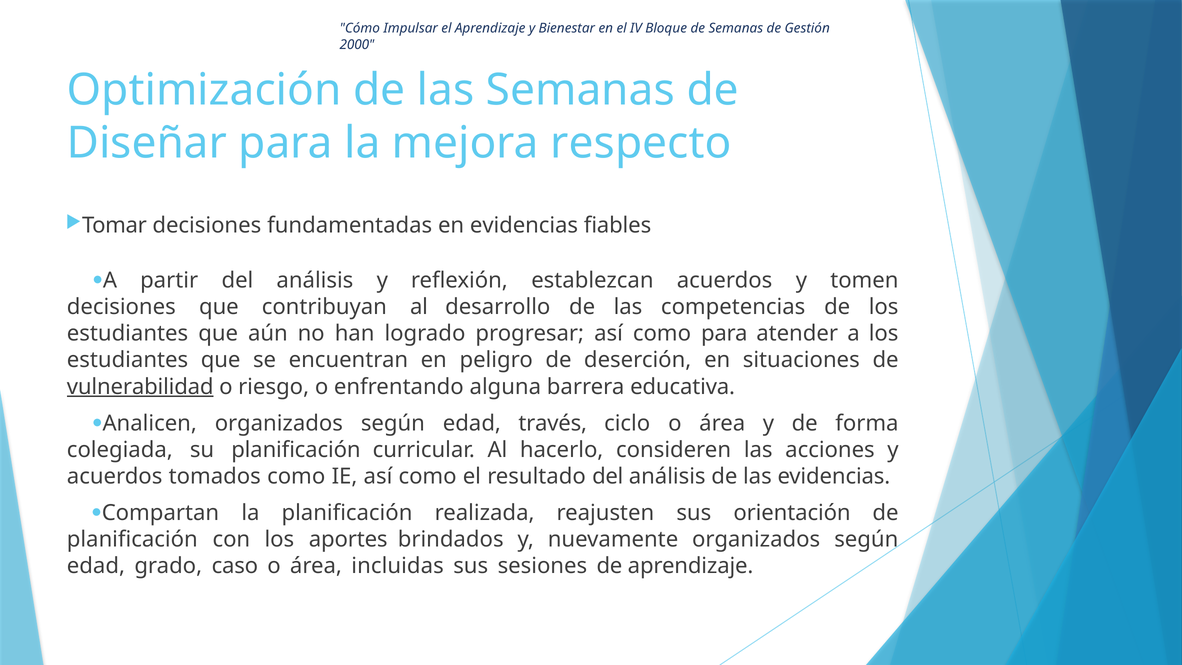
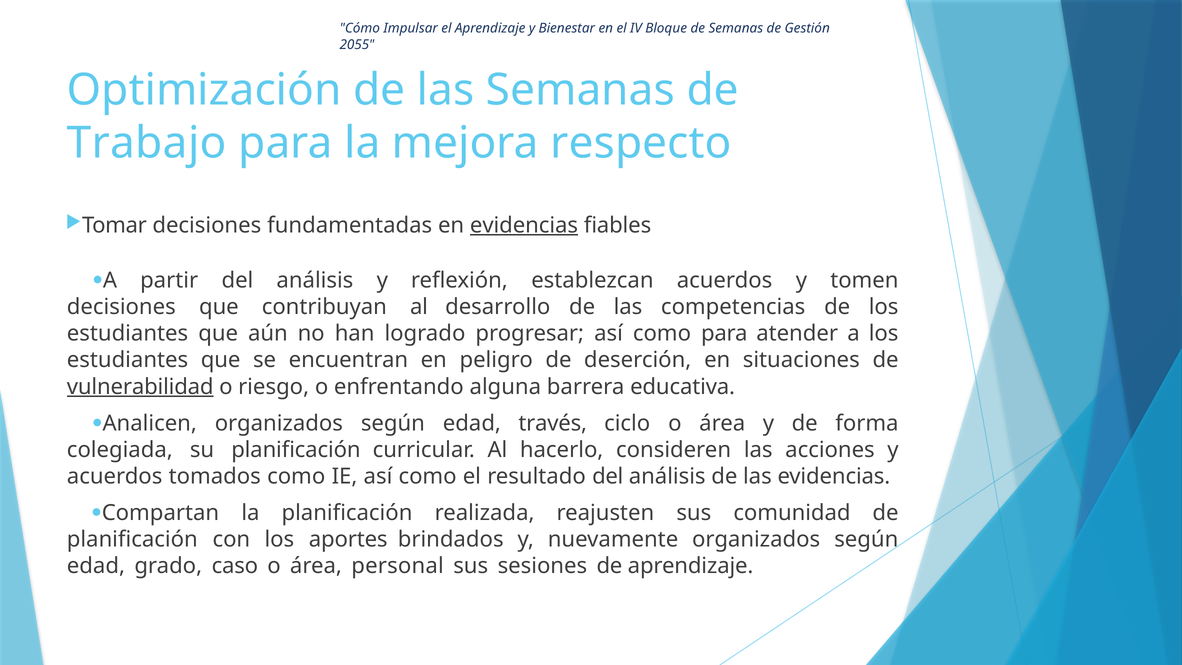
2000: 2000 -> 2055
Diseñar: Diseñar -> Trabajo
evidencias at (524, 225) underline: none -> present
orientación: orientación -> comunidad
incluidas: incluidas -> personal
